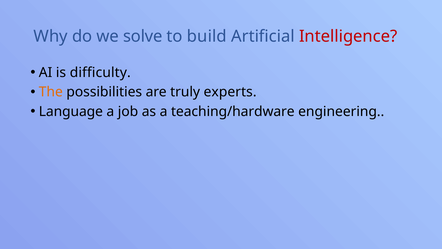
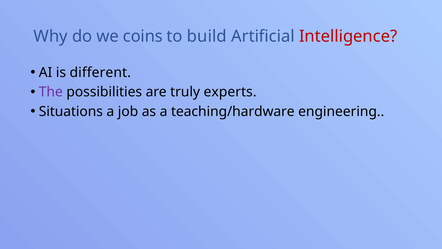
solve: solve -> coins
difficulty: difficulty -> different
The colour: orange -> purple
Language: Language -> Situations
